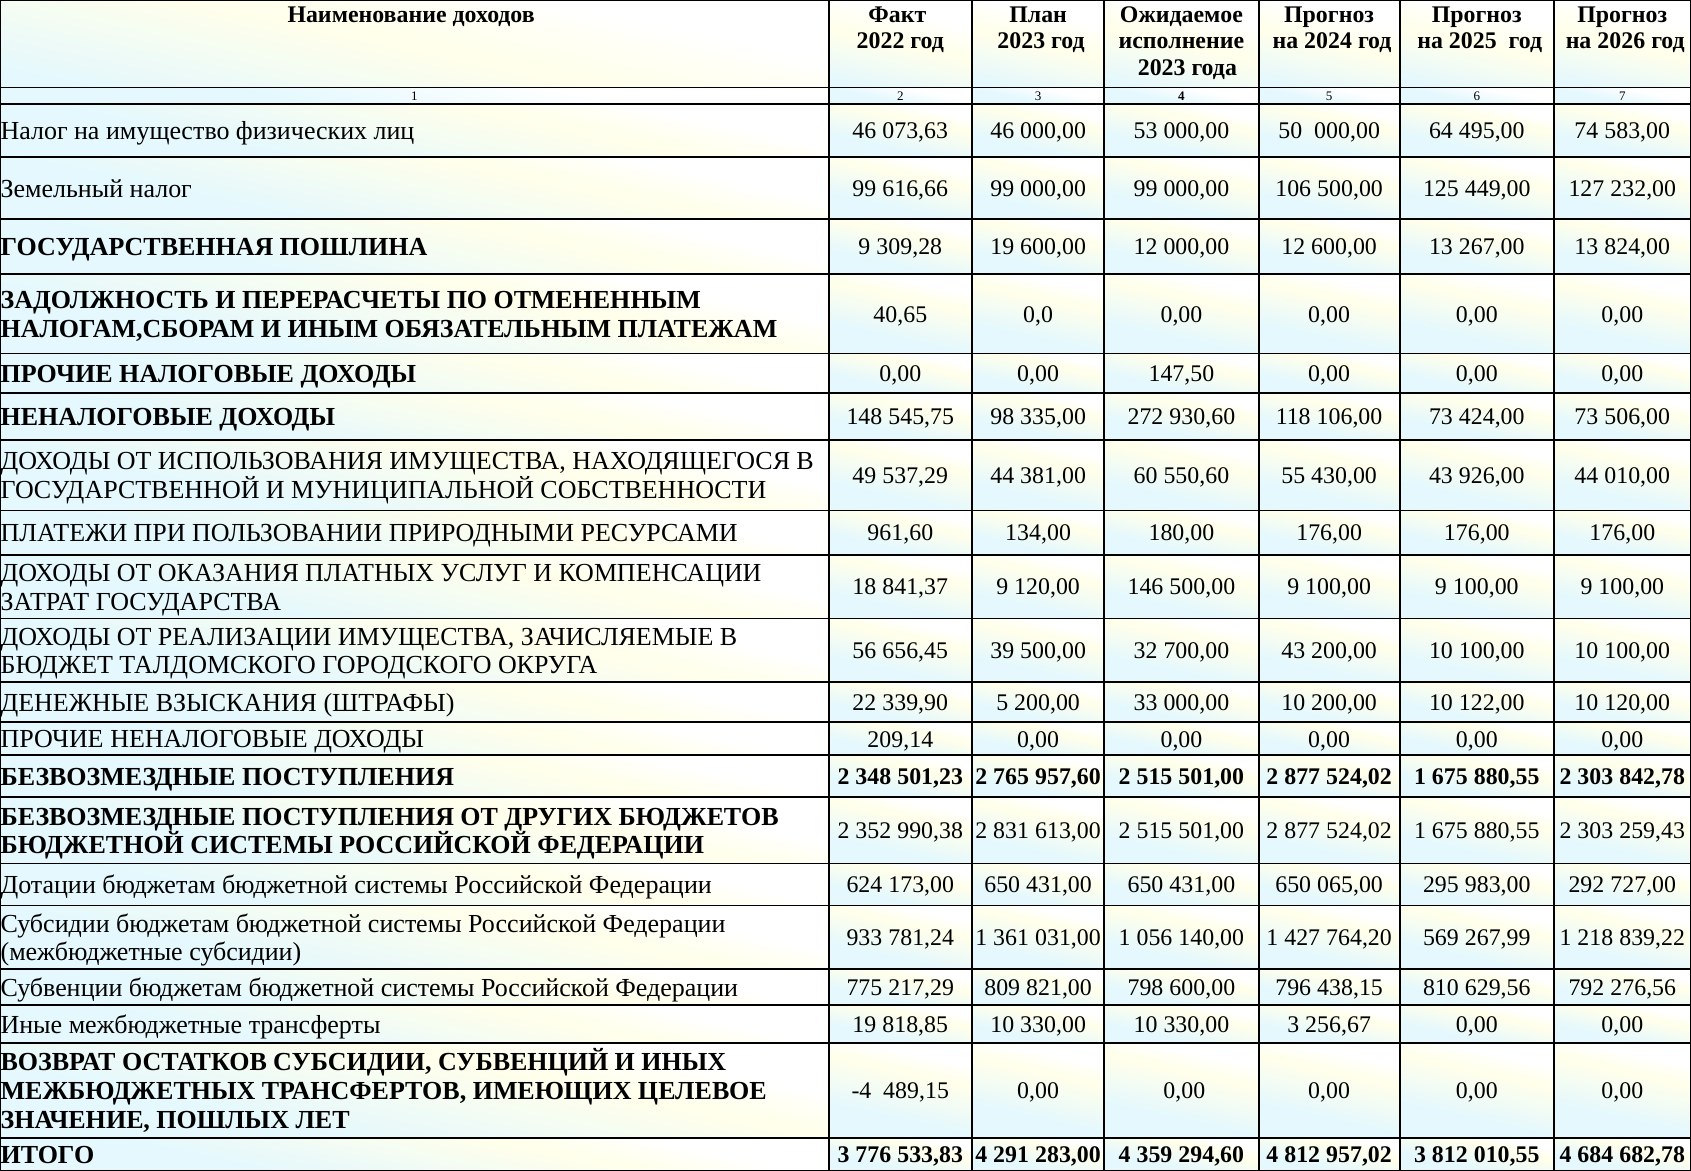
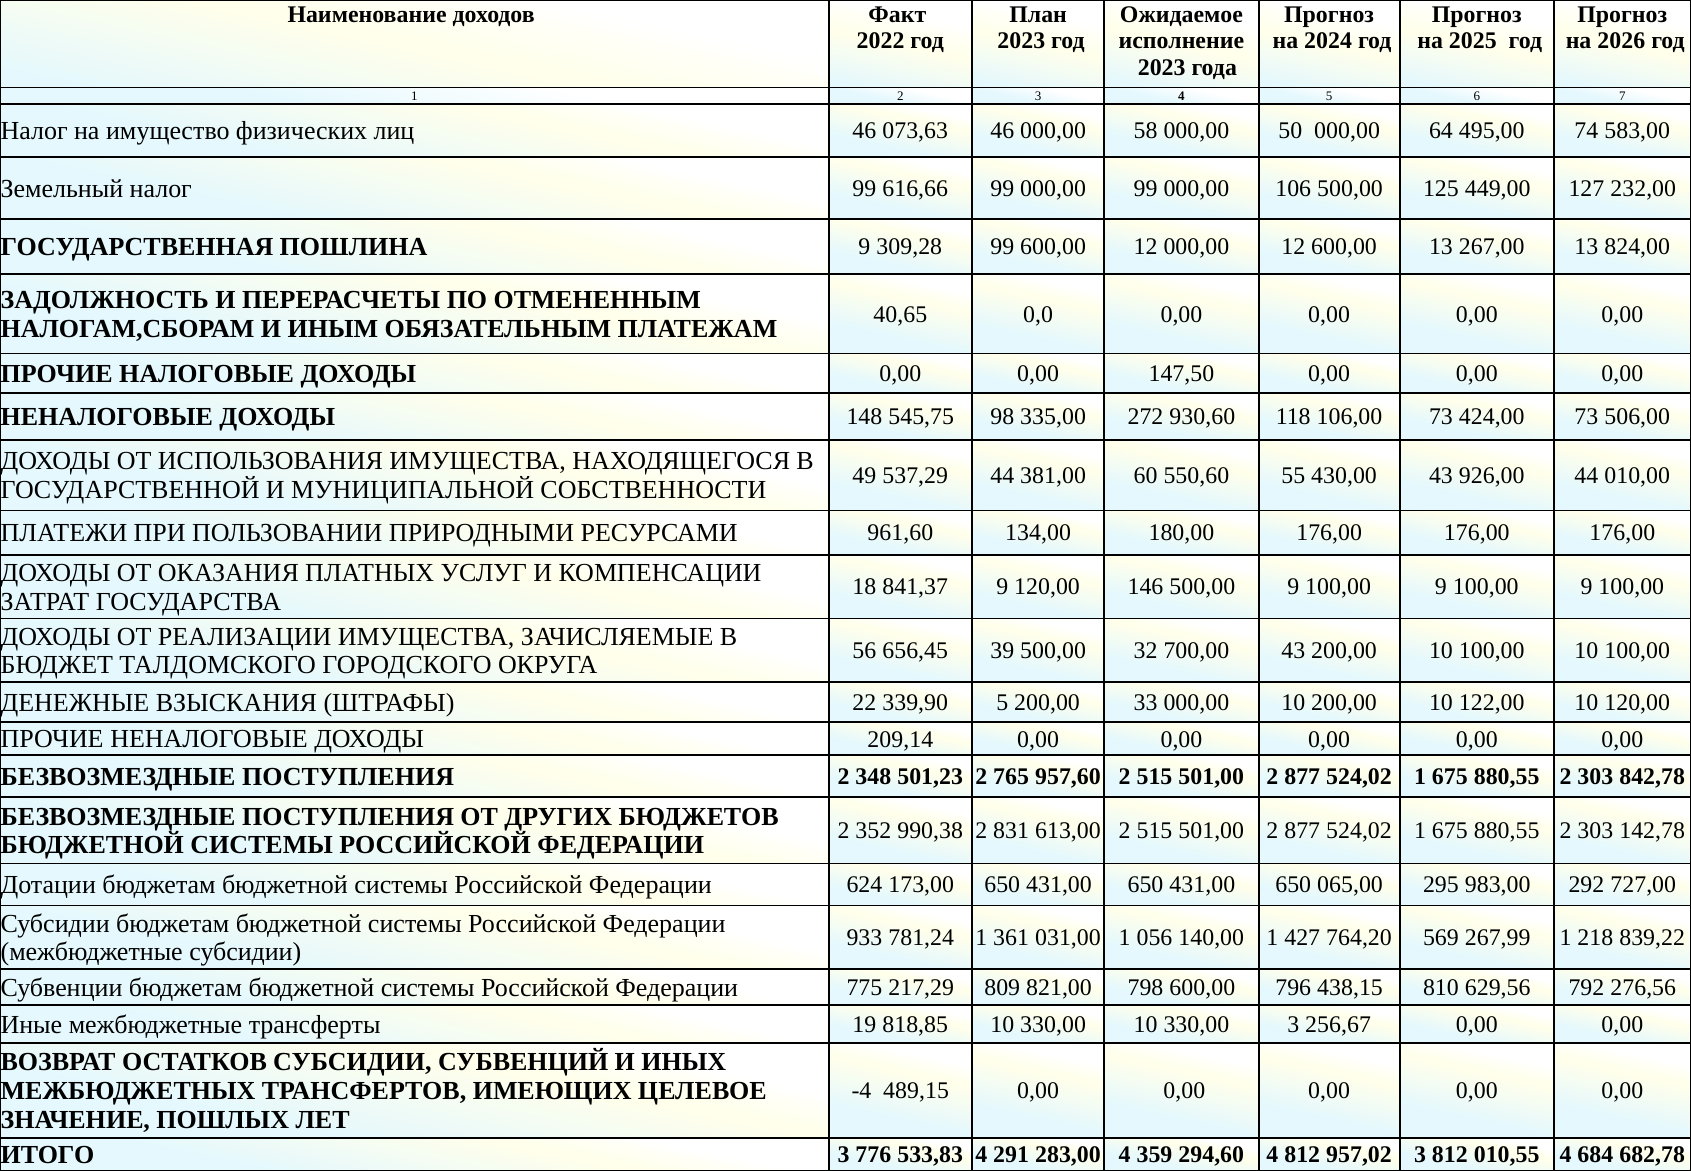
53: 53 -> 58
309,28 19: 19 -> 99
259,43: 259,43 -> 142,78
